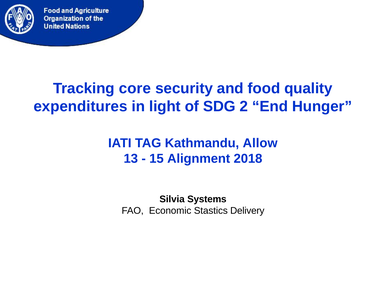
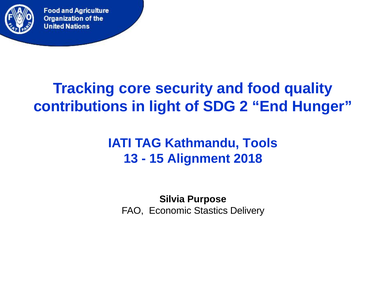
expenditures: expenditures -> contributions
Allow: Allow -> Tools
Systems: Systems -> Purpose
